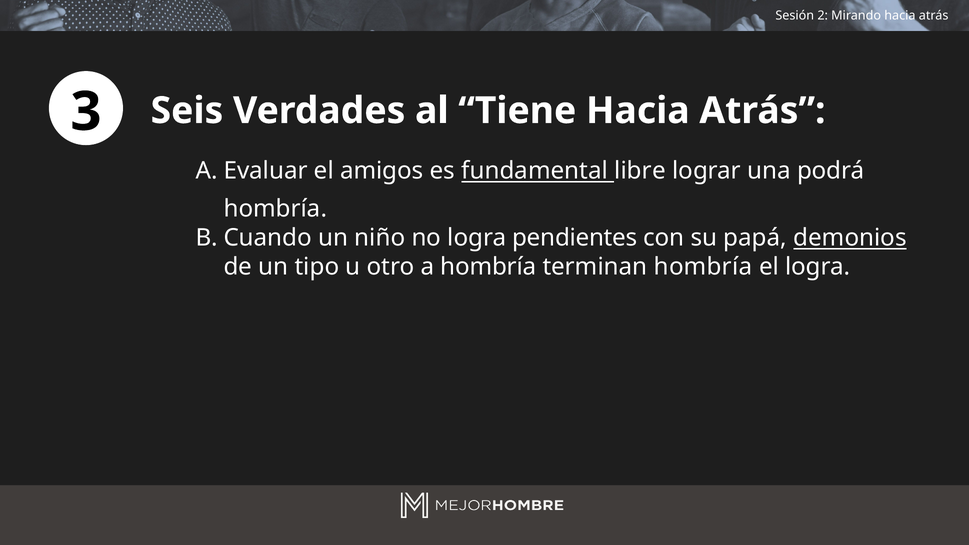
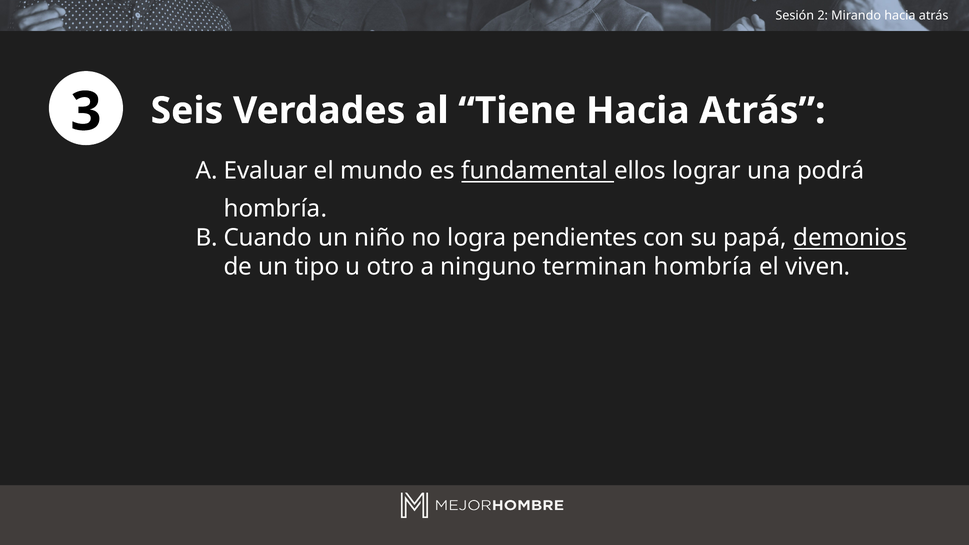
amigos: amigos -> mundo
libre: libre -> ellos
a hombría: hombría -> ninguno
el logra: logra -> viven
